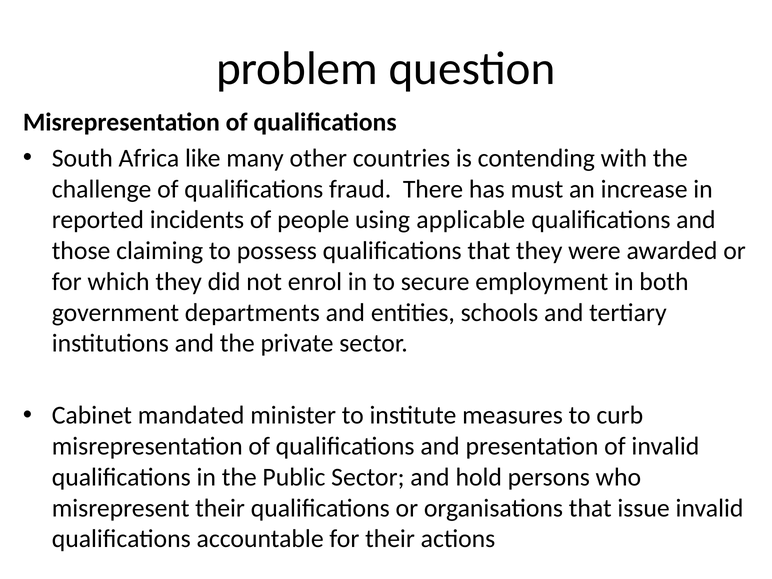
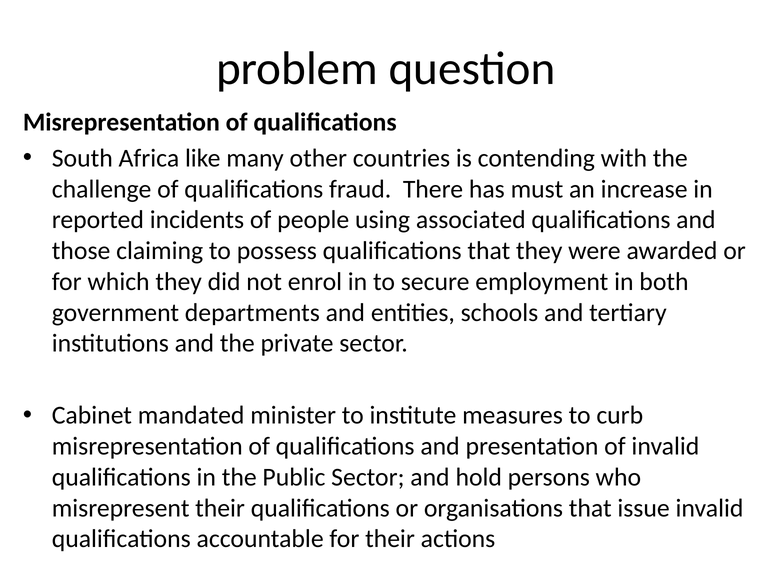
applicable: applicable -> associated
